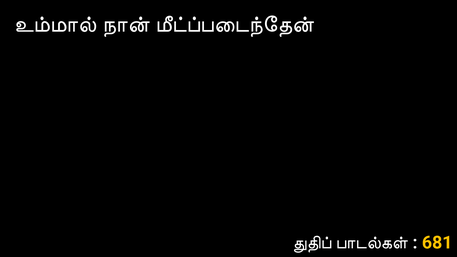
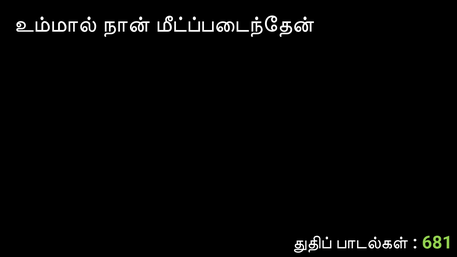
681 colour: yellow -> light green
